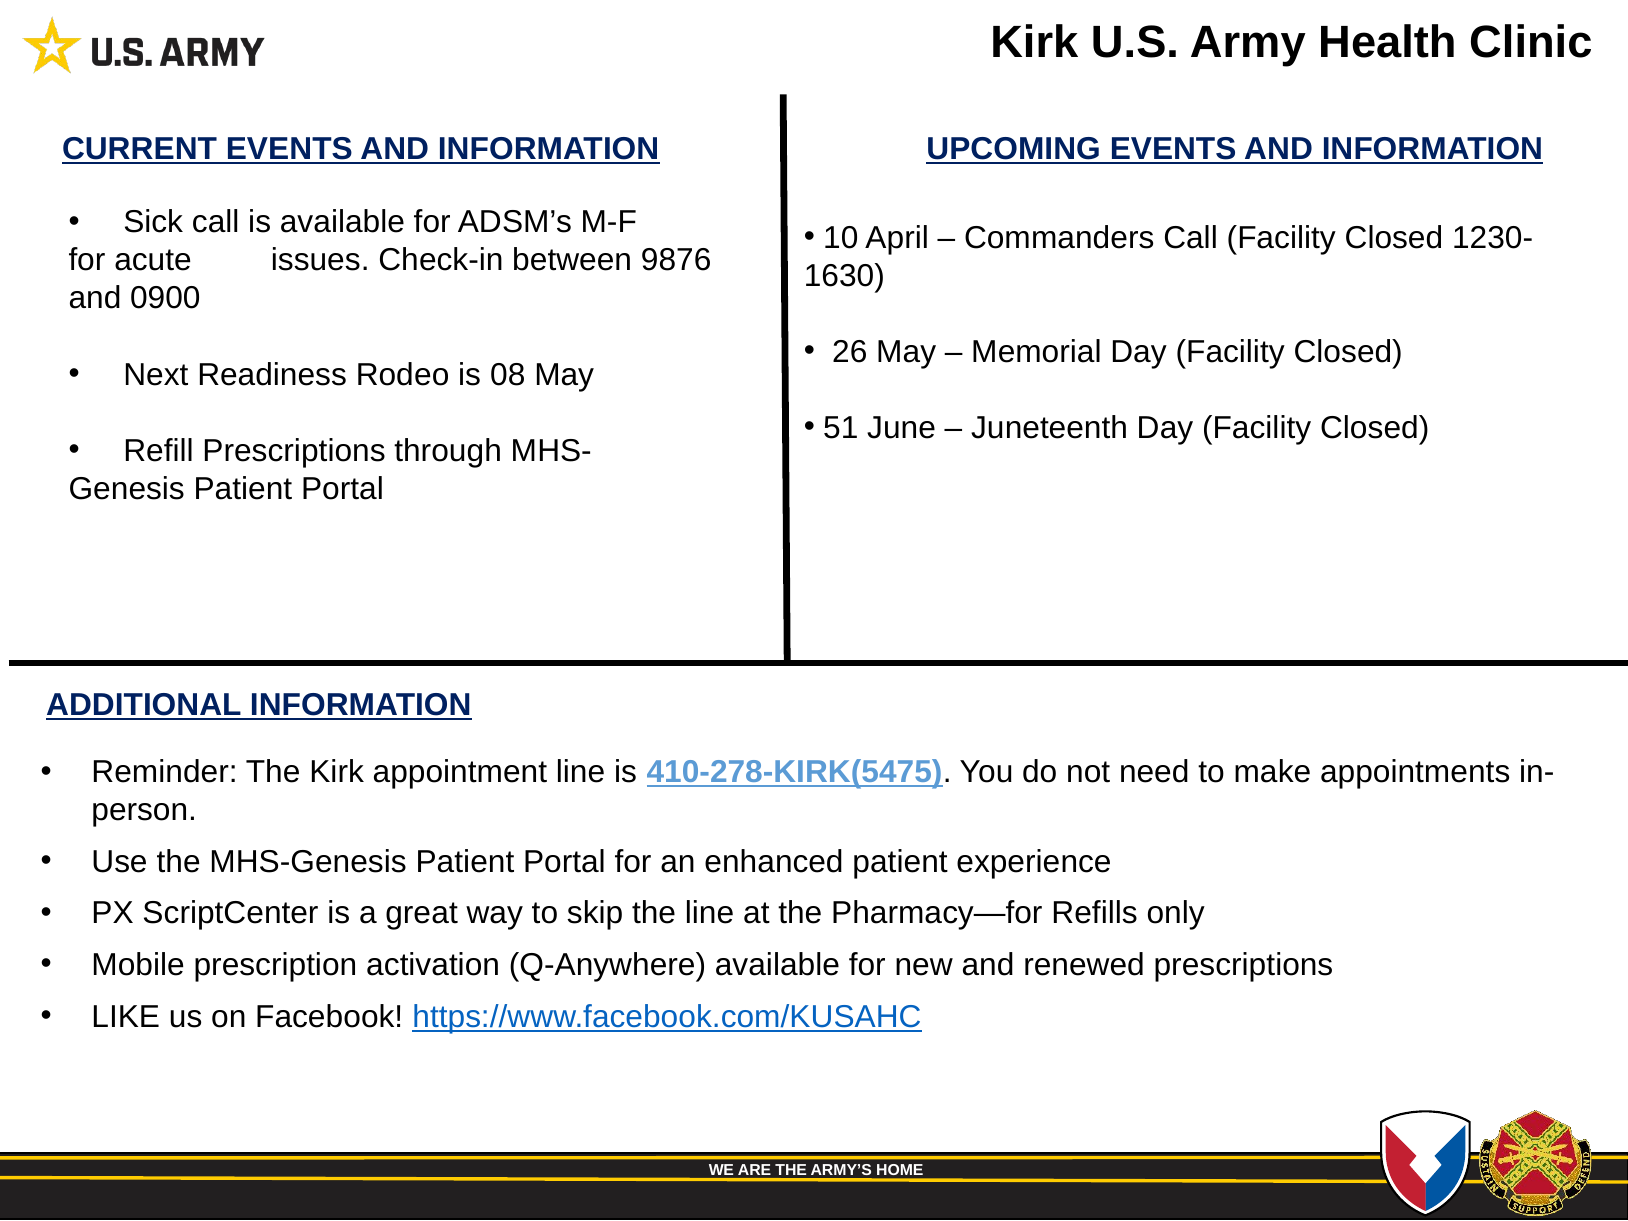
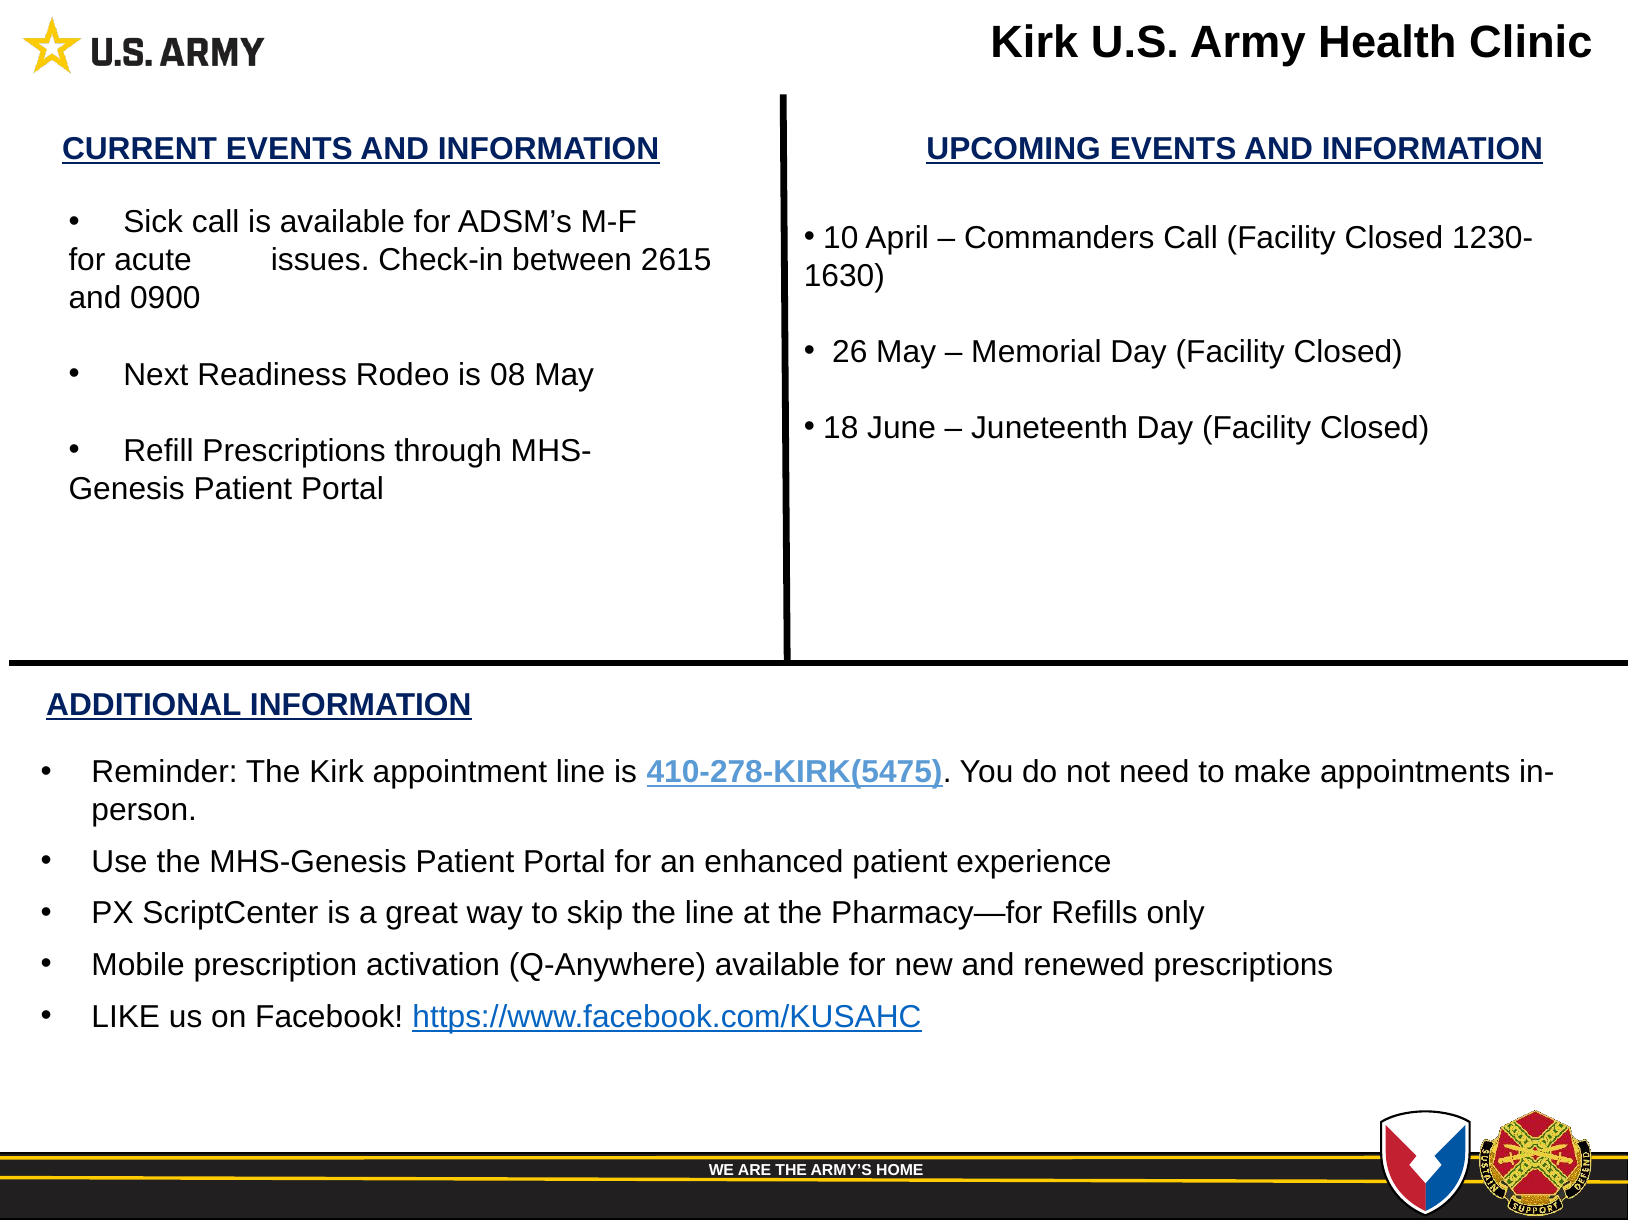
9876: 9876 -> 2615
51: 51 -> 18
